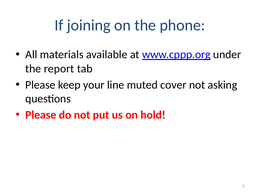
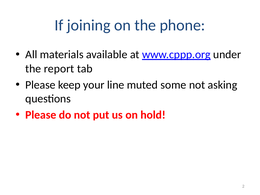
cover: cover -> some
